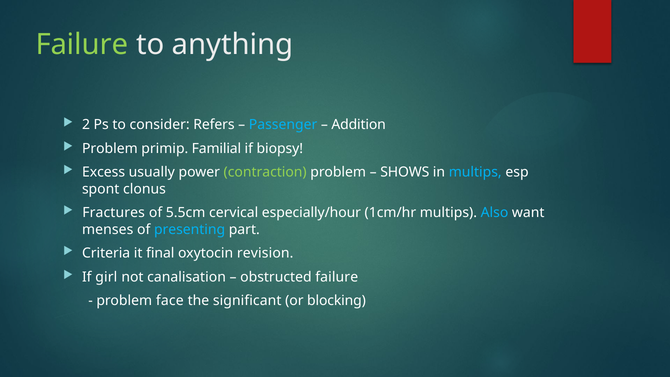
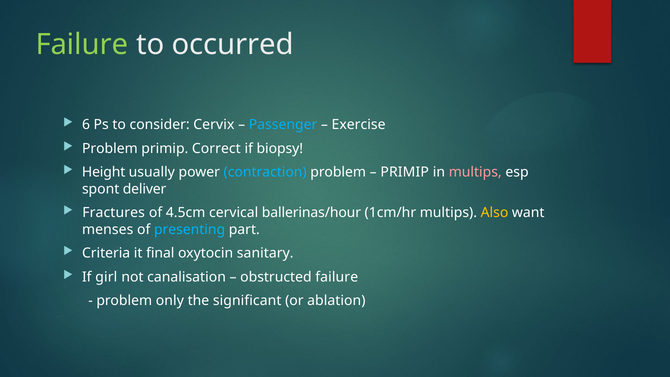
anything: anything -> occurred
2: 2 -> 6
Refers: Refers -> Cervix
Addition: Addition -> Exercise
Familial: Familial -> Correct
Excess: Excess -> Height
contraction colour: light green -> light blue
SHOWS at (405, 172): SHOWS -> PRIMIP
multips at (475, 172) colour: light blue -> pink
clonus: clonus -> deliver
5.5cm: 5.5cm -> 4.5cm
especially/hour: especially/hour -> ballerinas/hour
Also colour: light blue -> yellow
revision: revision -> sanitary
face: face -> only
blocking: blocking -> ablation
